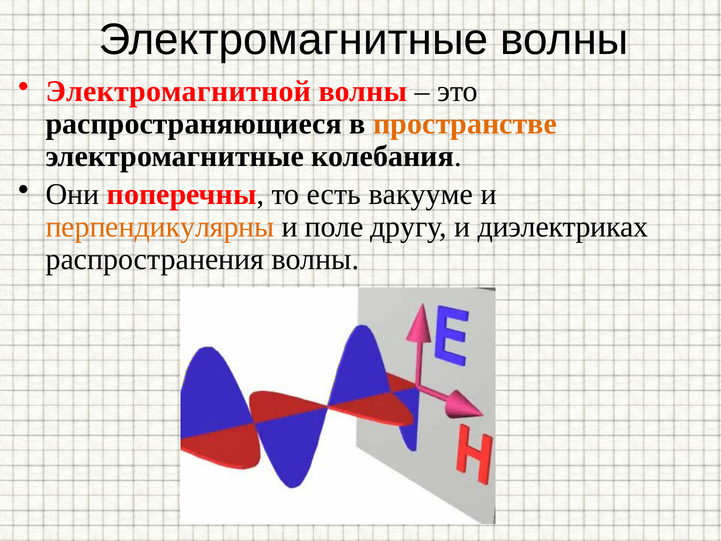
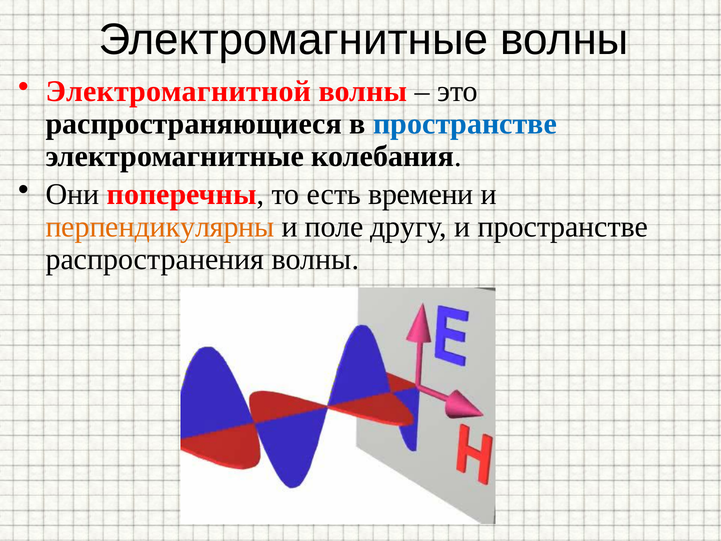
пространстве at (465, 124) colour: orange -> blue
вакууме: вакууме -> времени
и диэлектриках: диэлектриках -> пространстве
